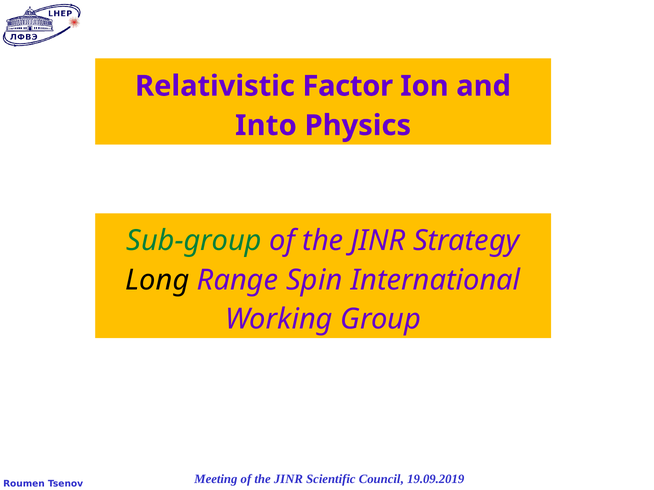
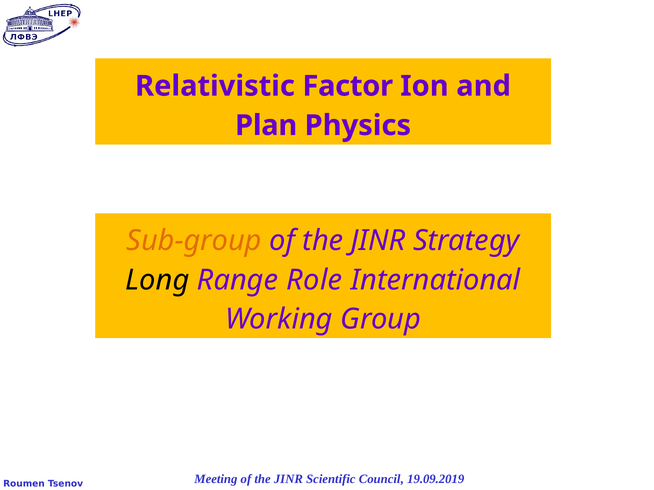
Into: Into -> Plan
Sub-group colour: green -> orange
Spin: Spin -> Role
